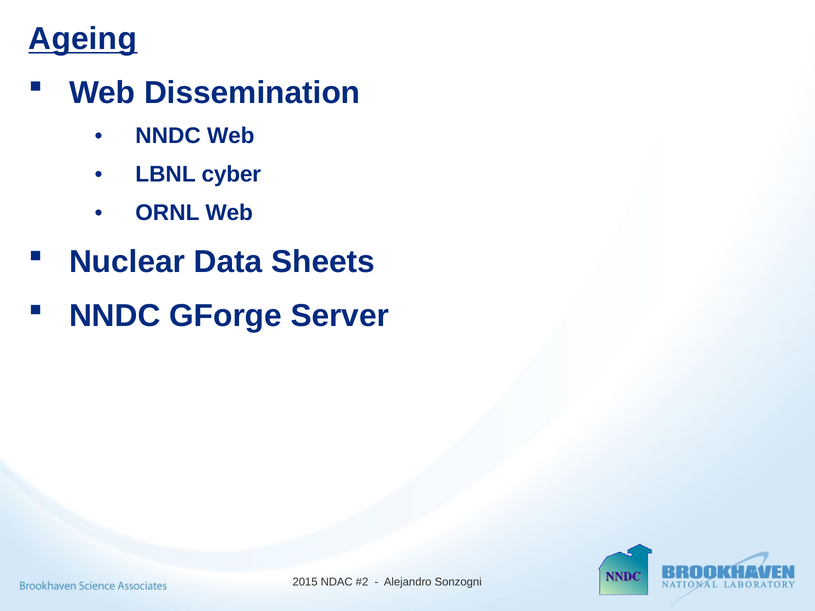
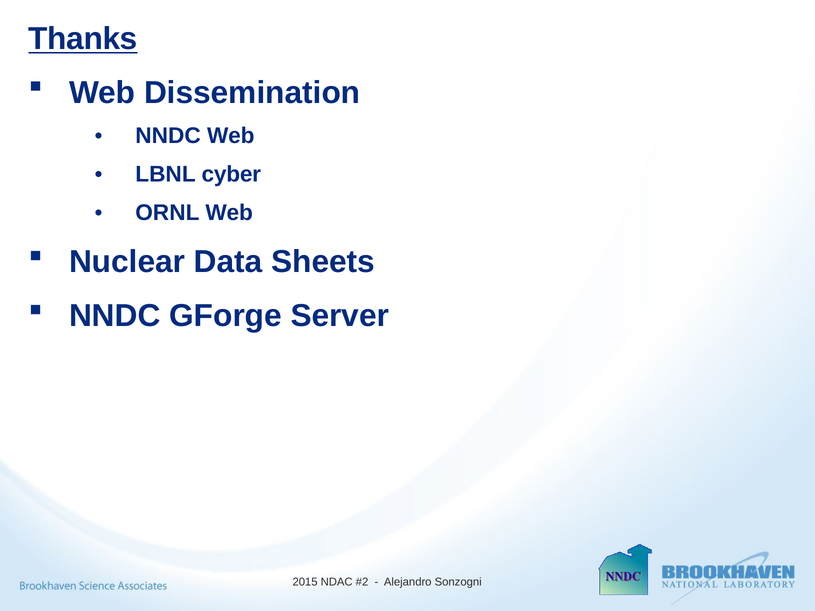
Ageing: Ageing -> Thanks
